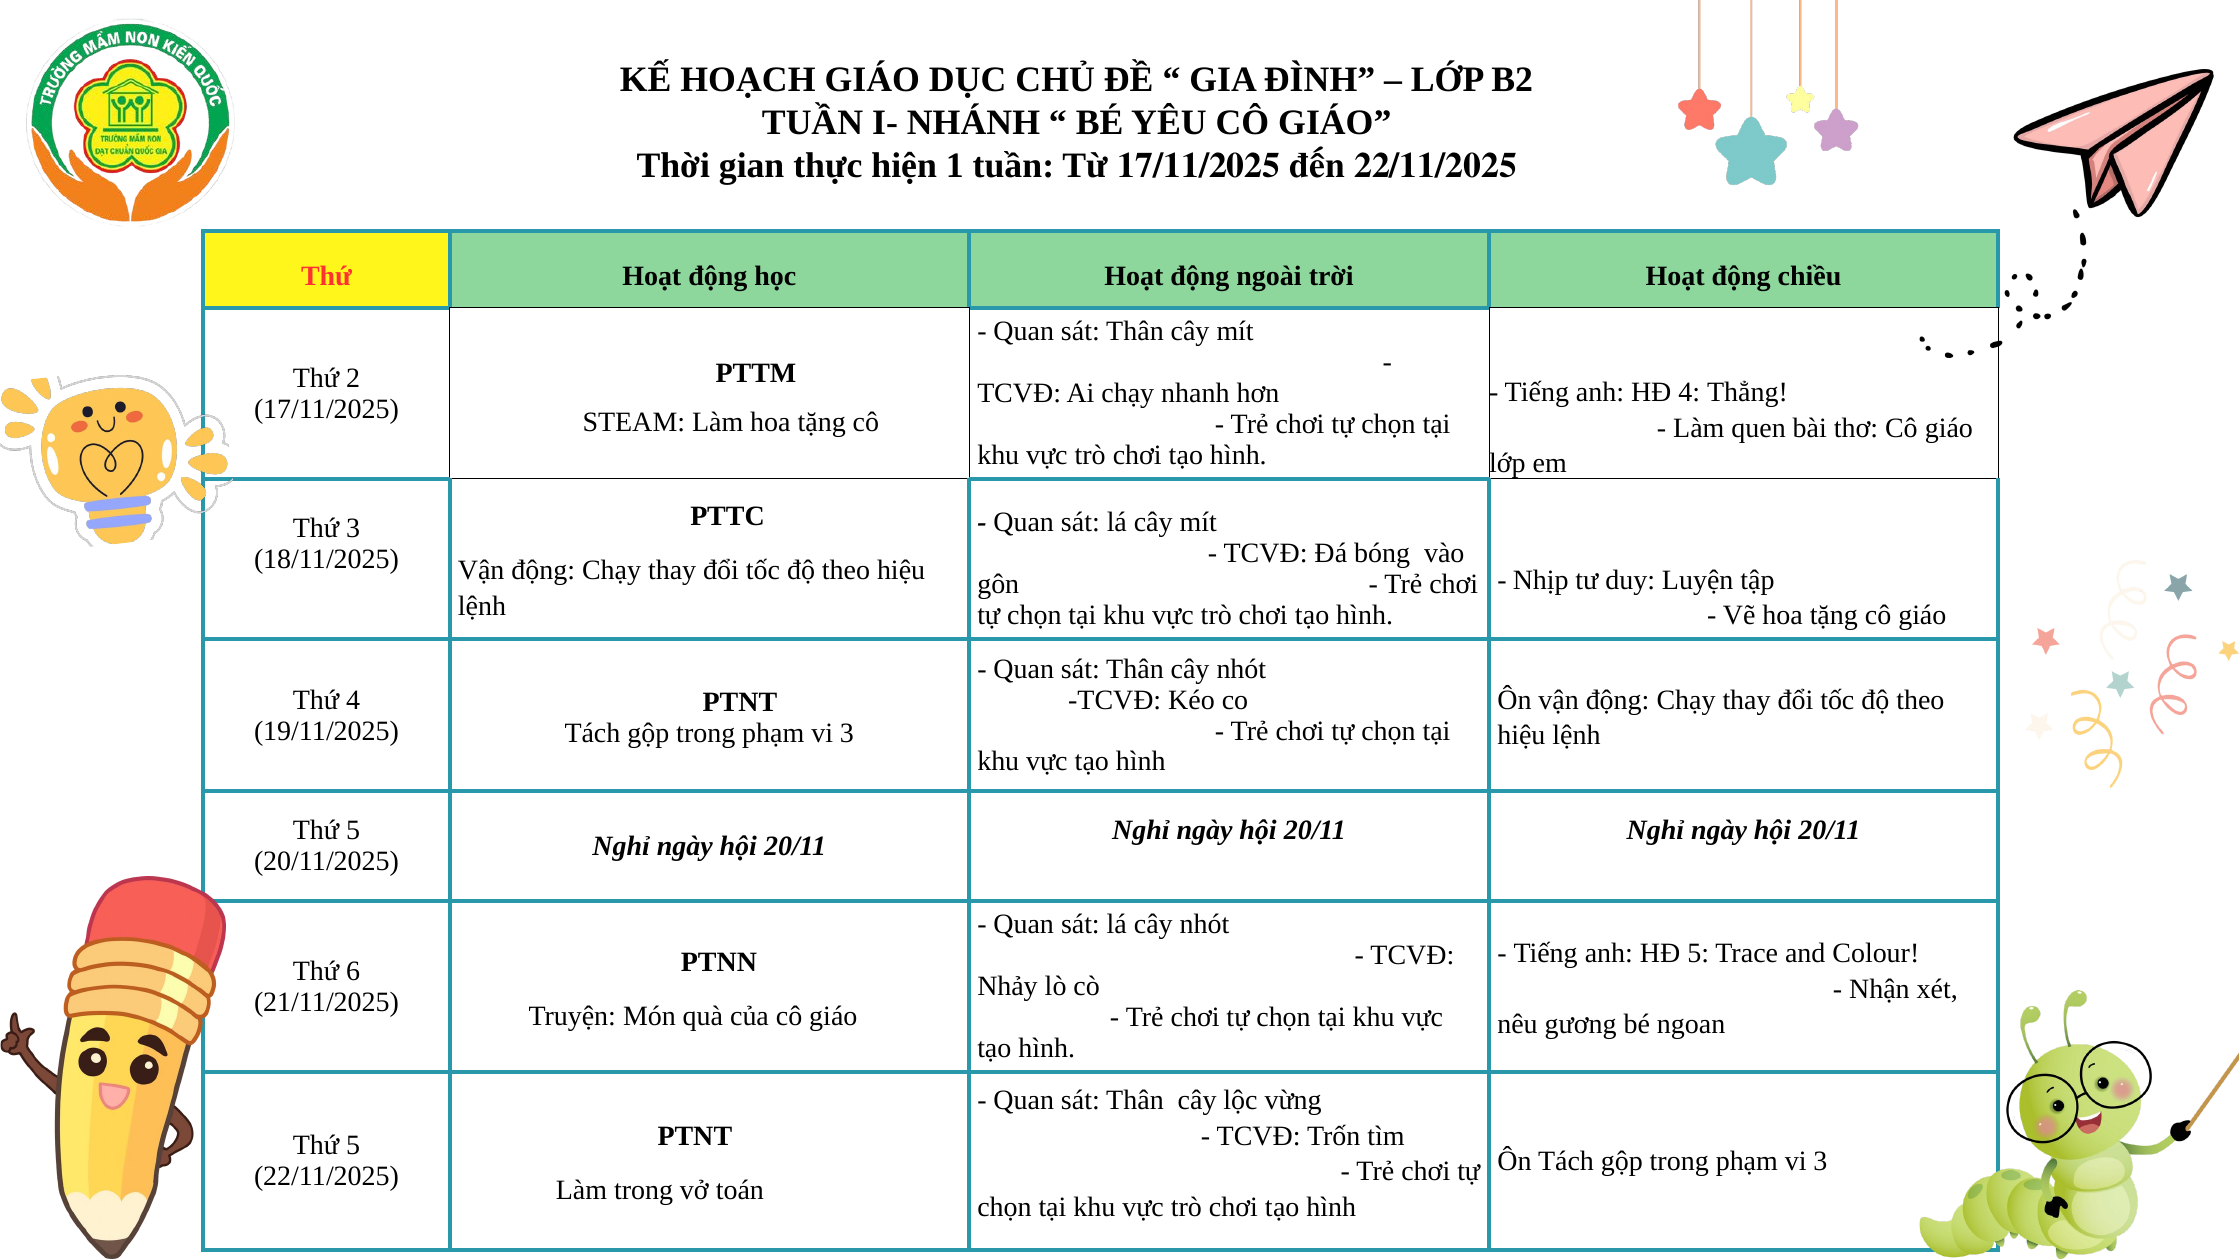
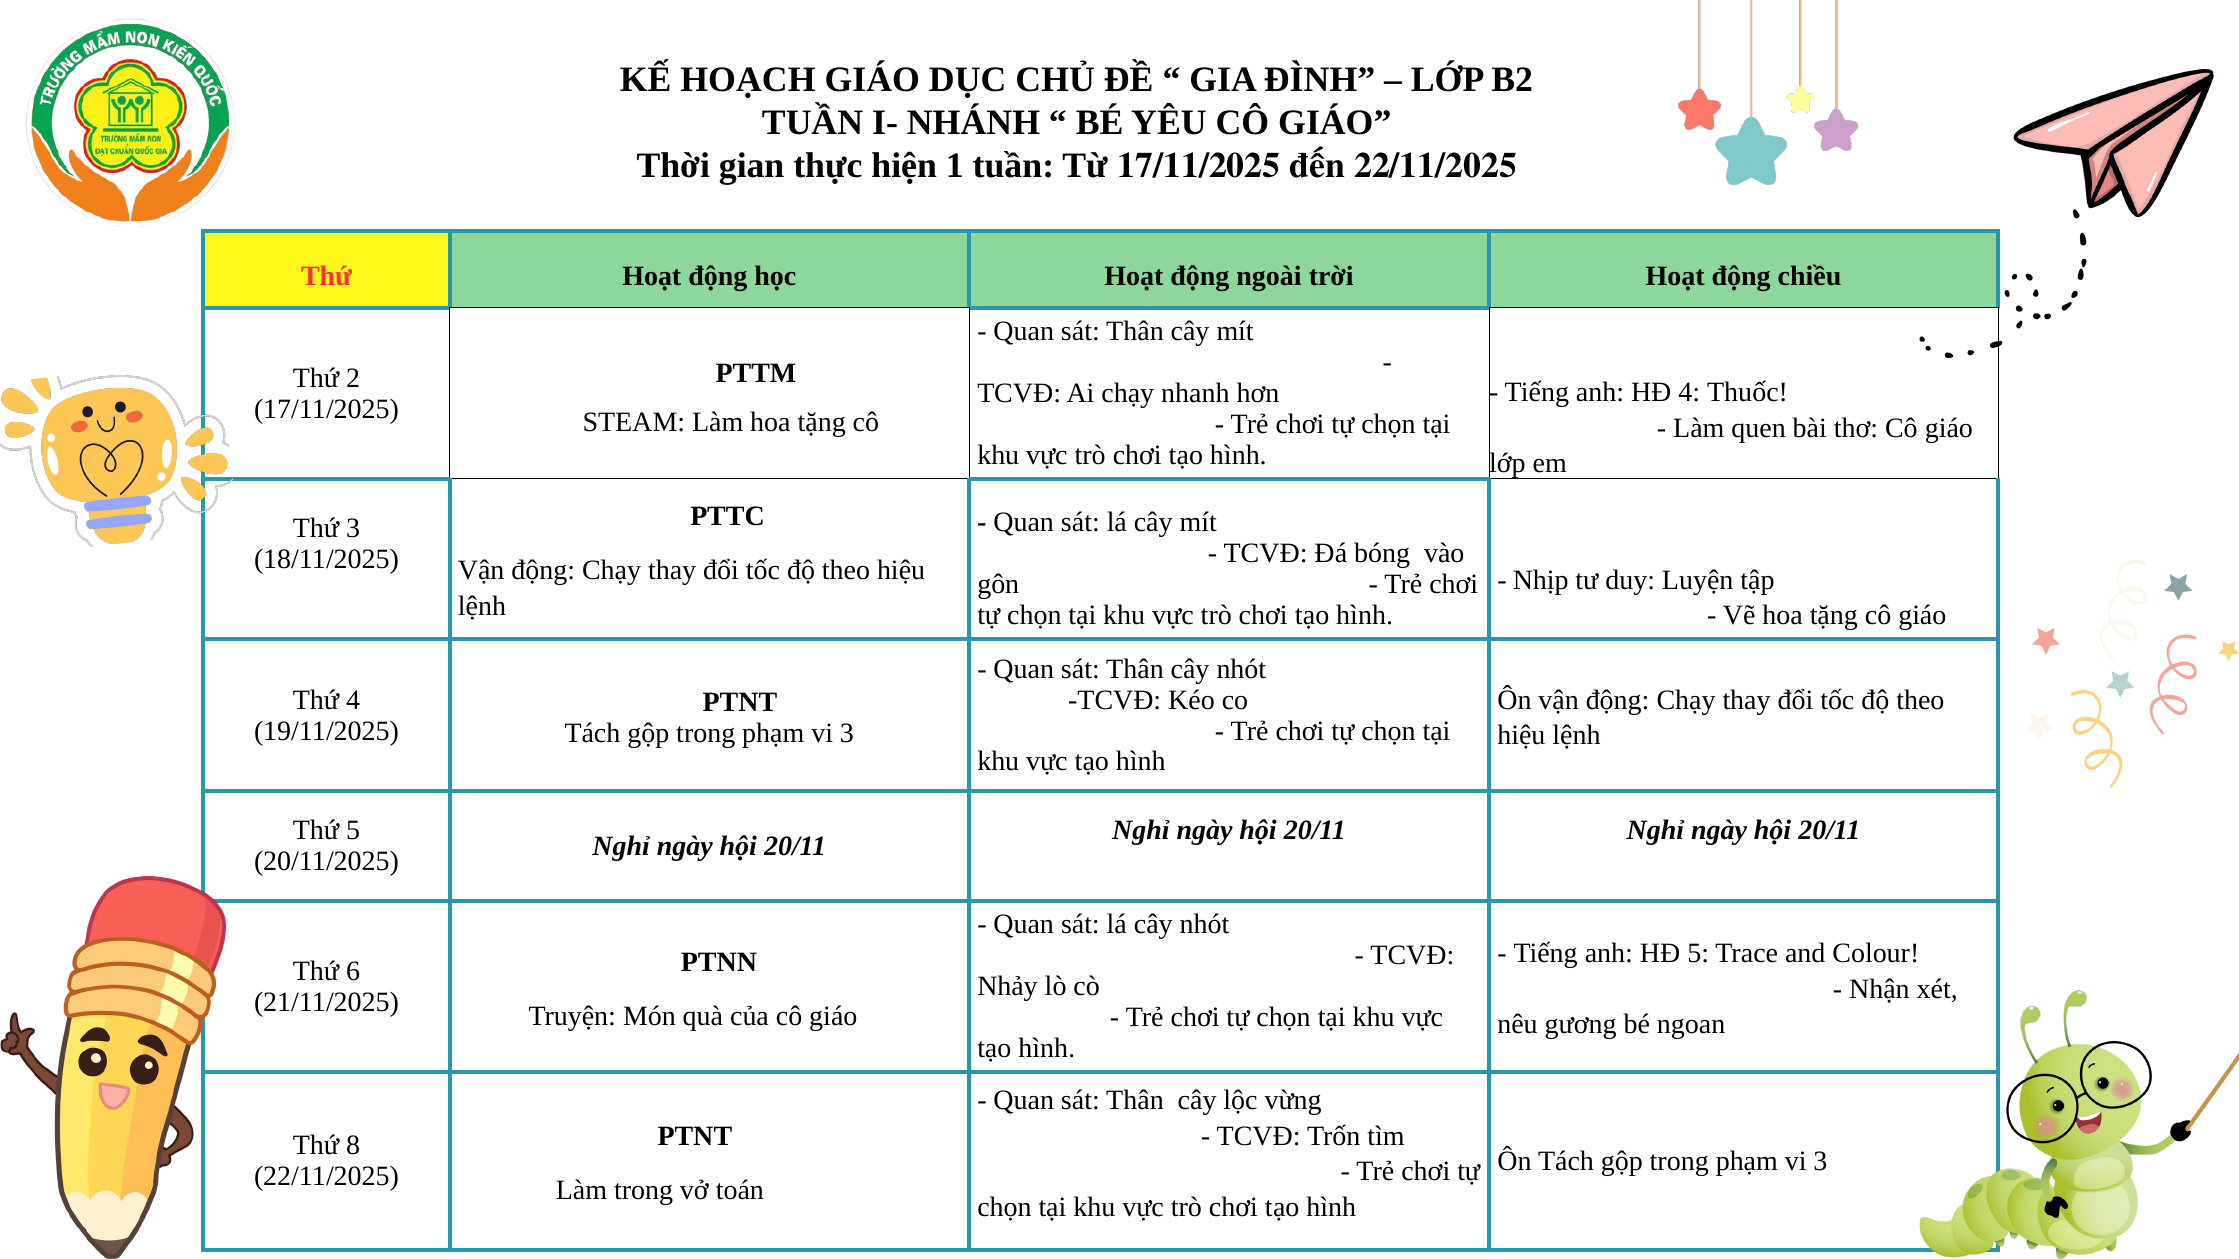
Thẳng: Thẳng -> Thuốc
5 at (353, 1146): 5 -> 8
